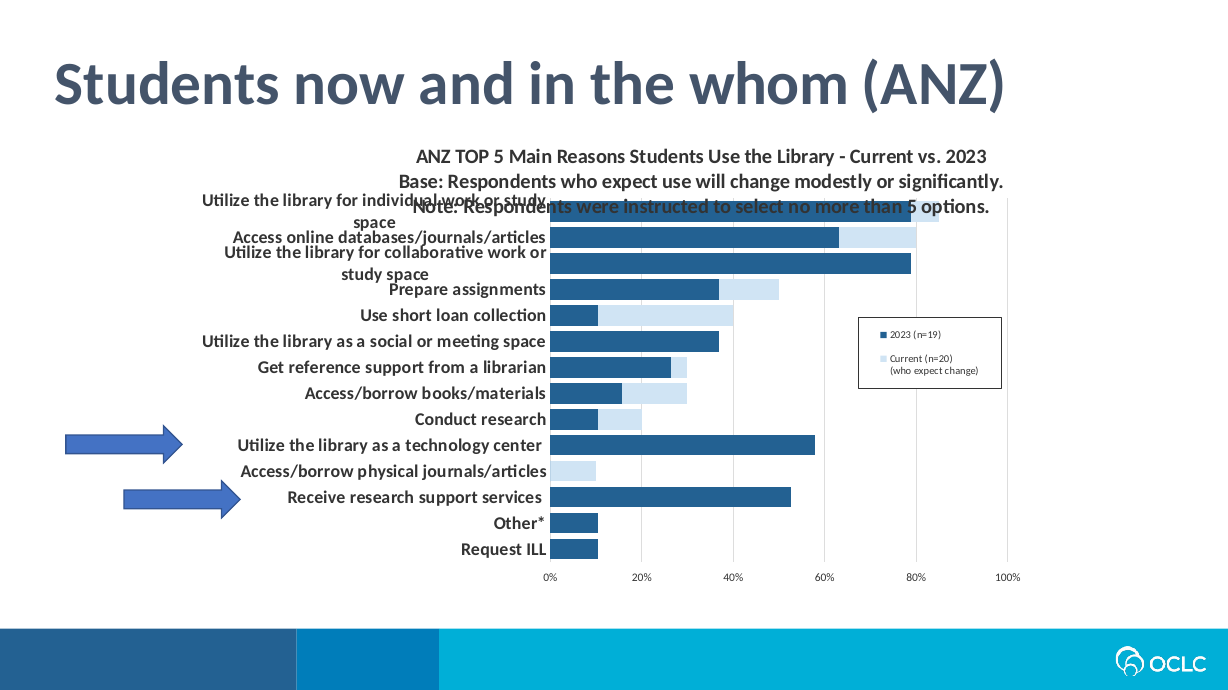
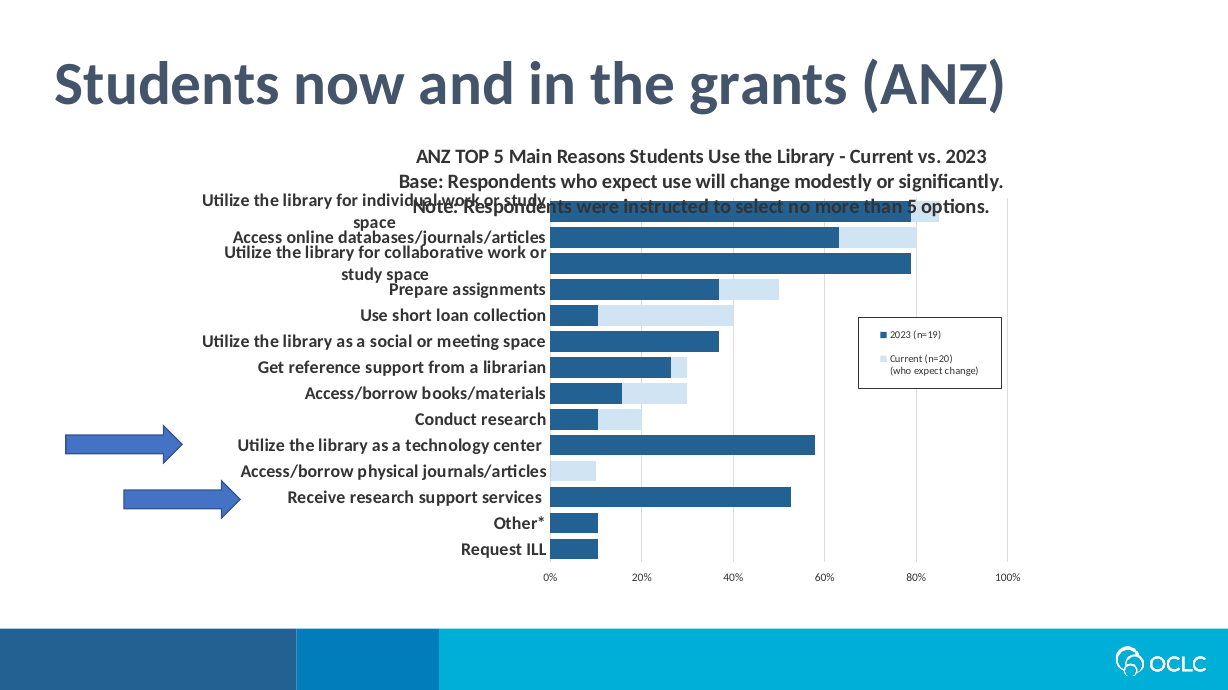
whom: whom -> grants
